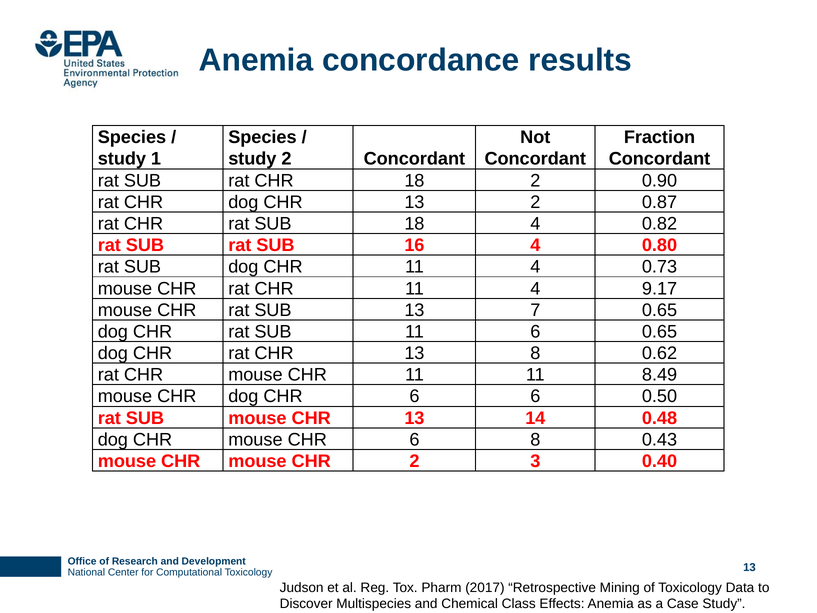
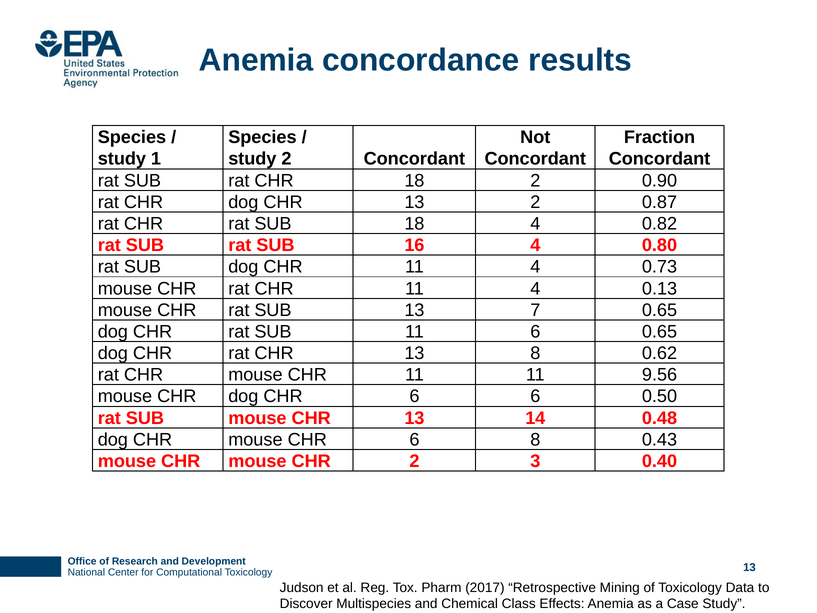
9.17: 9.17 -> 0.13
8.49: 8.49 -> 9.56
